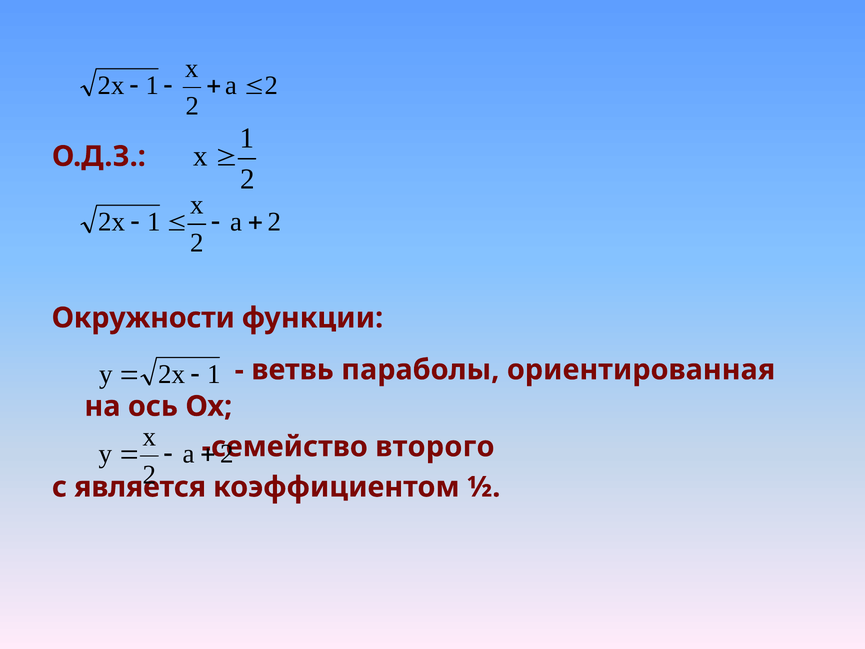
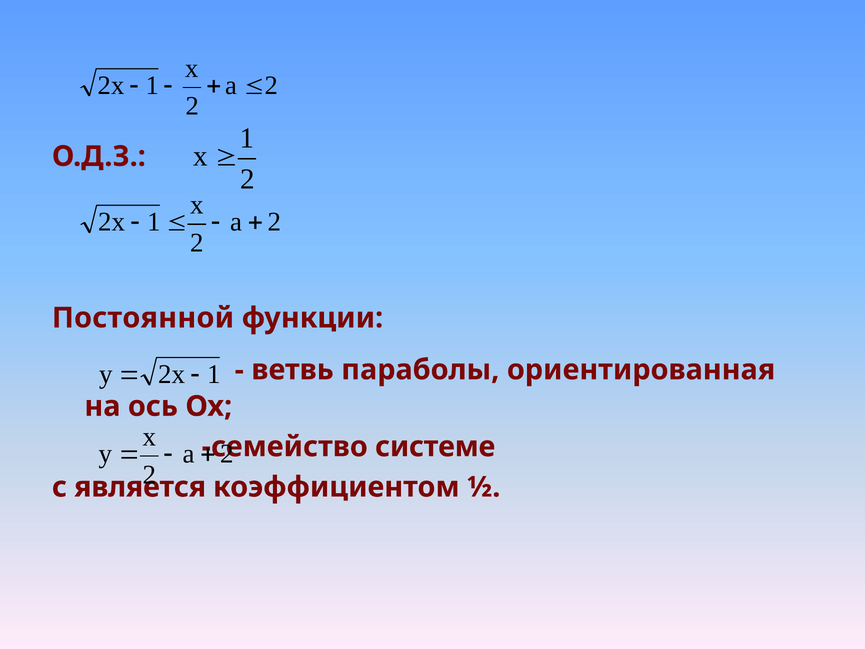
Окружности: Окружности -> Постоянной
второго: второго -> системе
